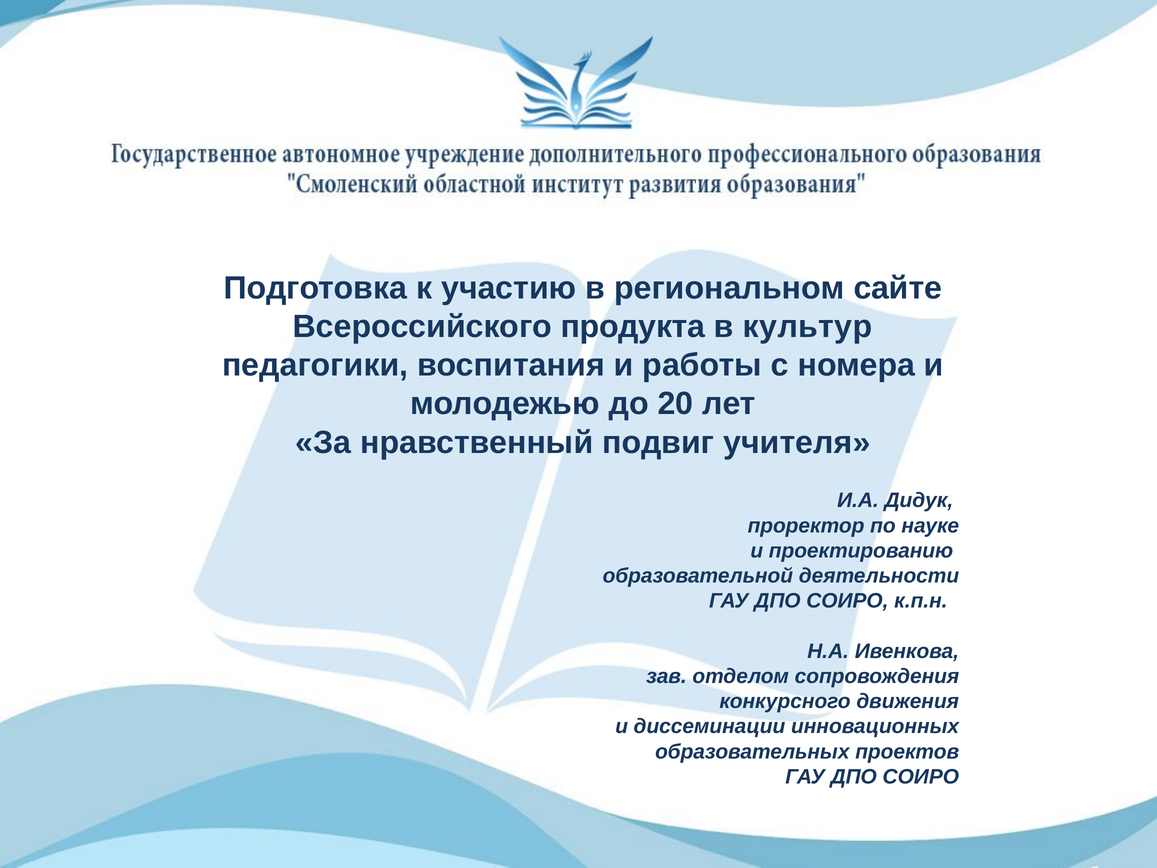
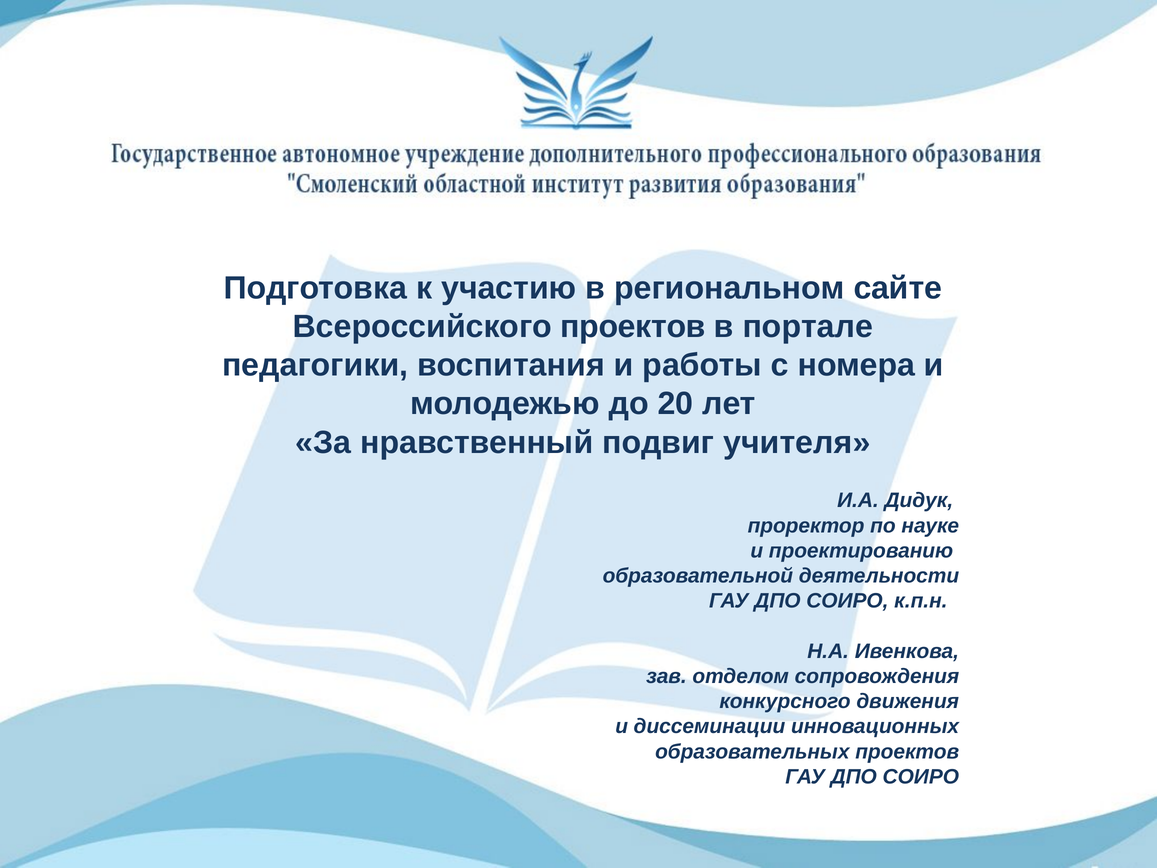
Всероссийского продукта: продукта -> проектов
культур: культур -> портале
